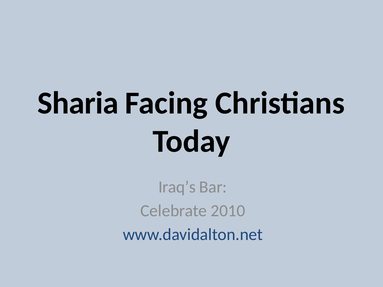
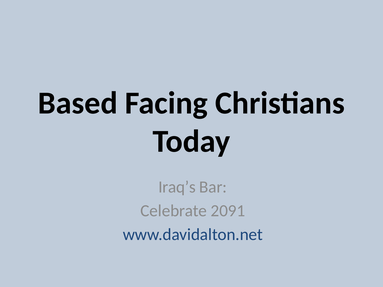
Sharia: Sharia -> Based
2010: 2010 -> 2091
